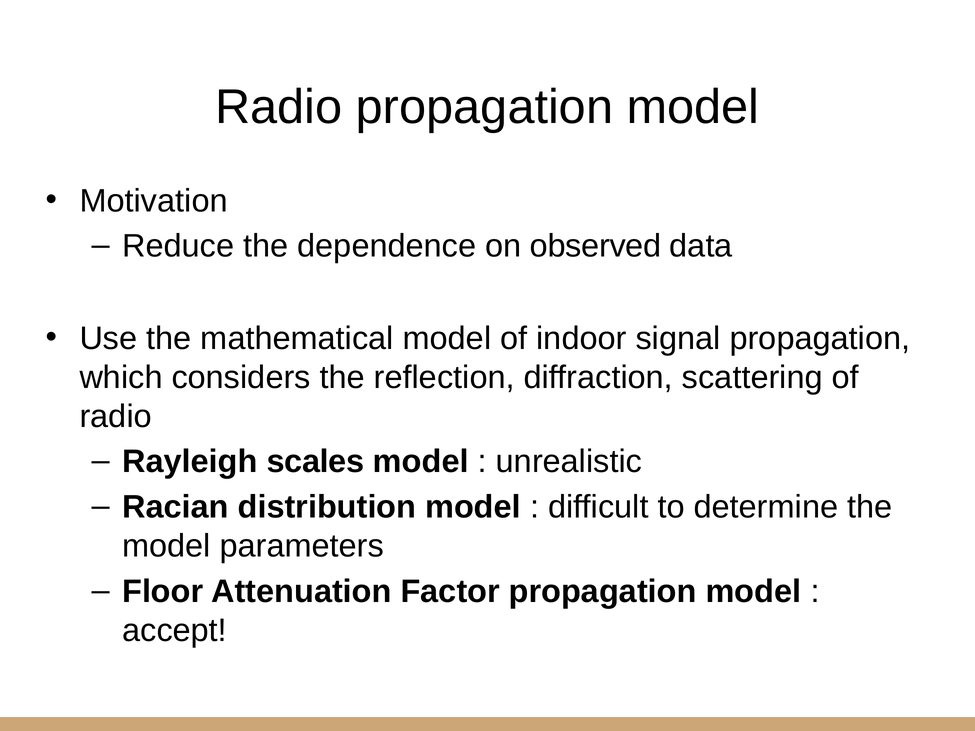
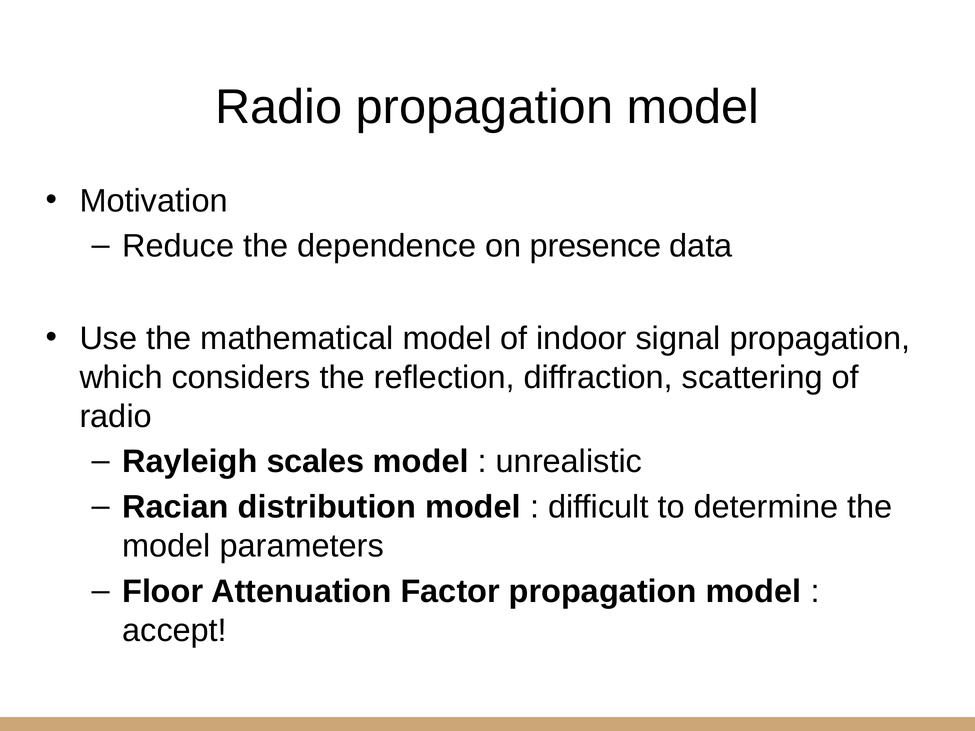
observed: observed -> presence
